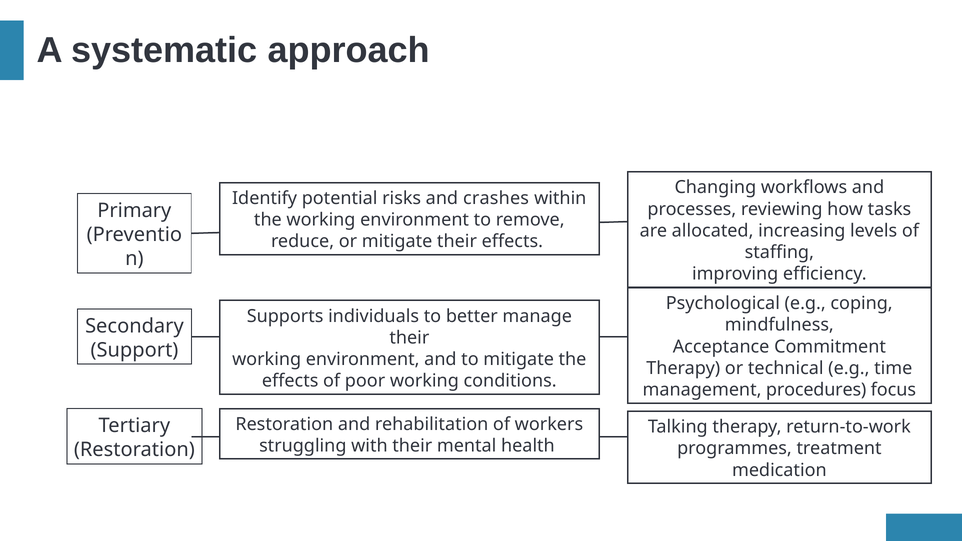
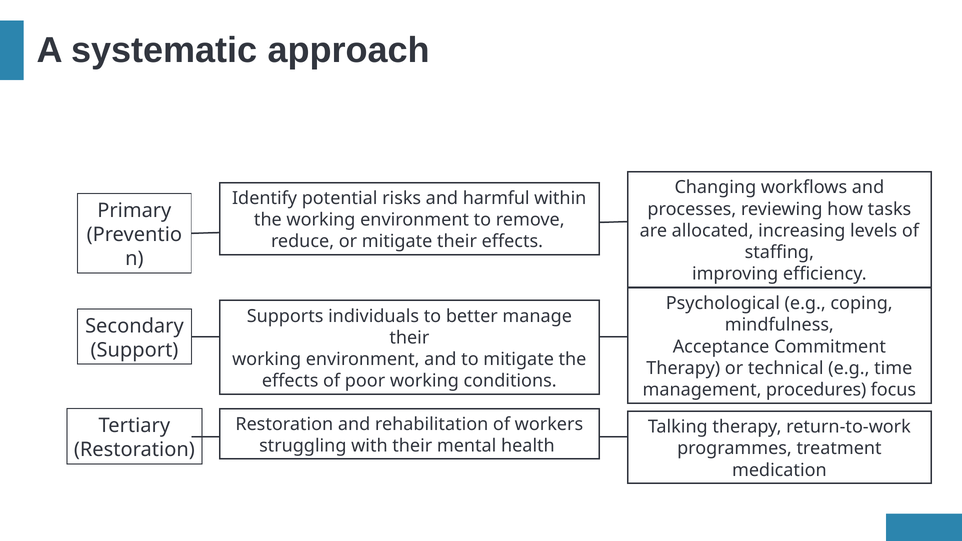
crashes: crashes -> harmful
